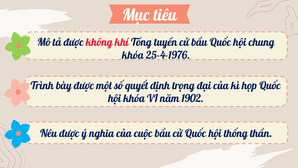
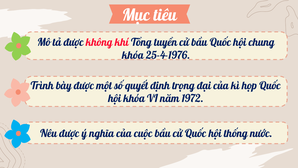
1902: 1902 -> 1972
thần: thần -> nước
